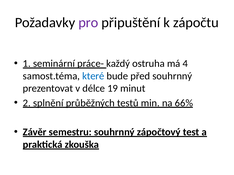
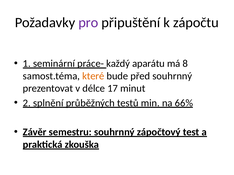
ostruha: ostruha -> aparátu
4: 4 -> 8
které colour: blue -> orange
19: 19 -> 17
